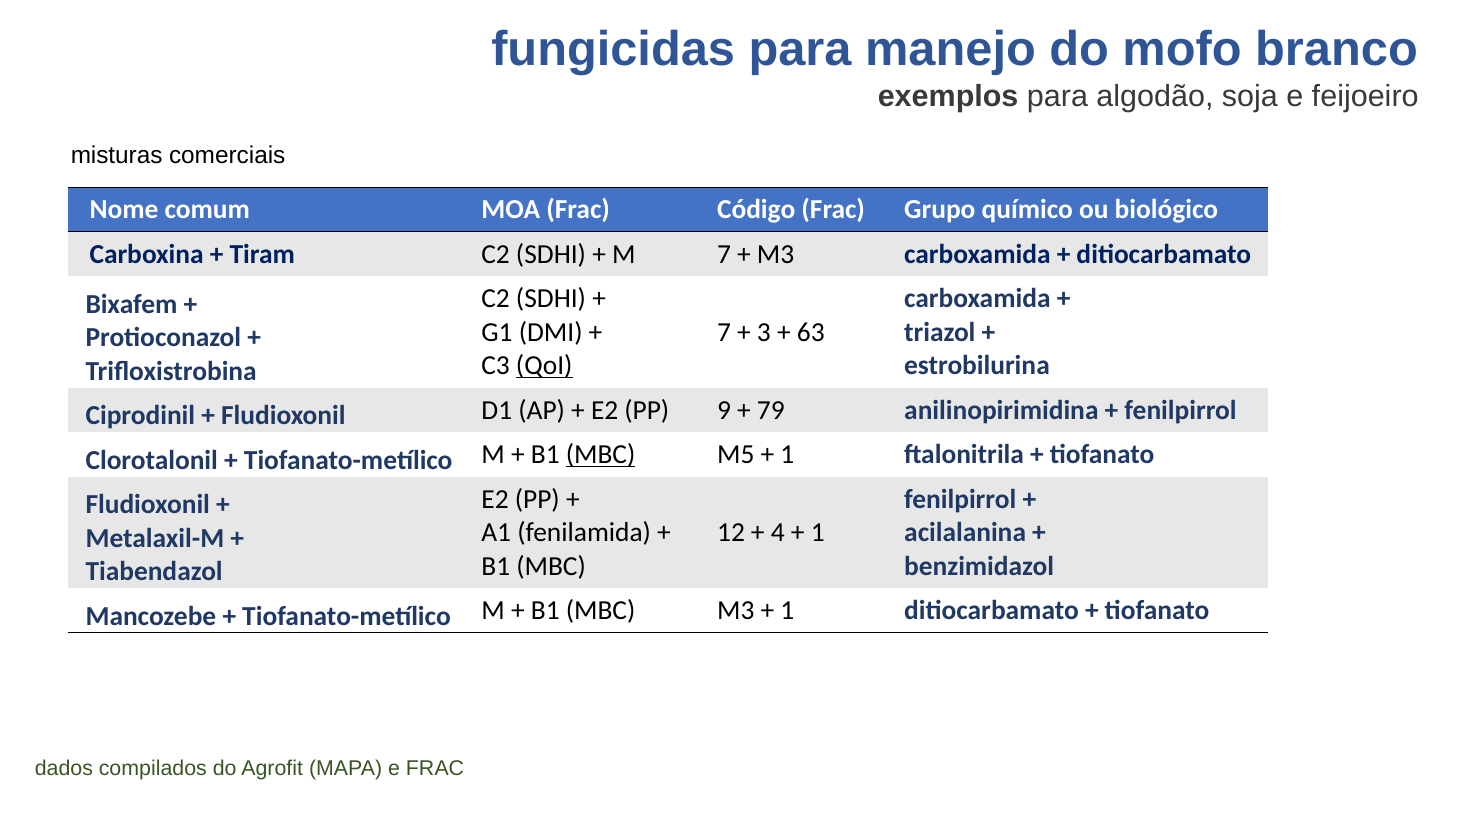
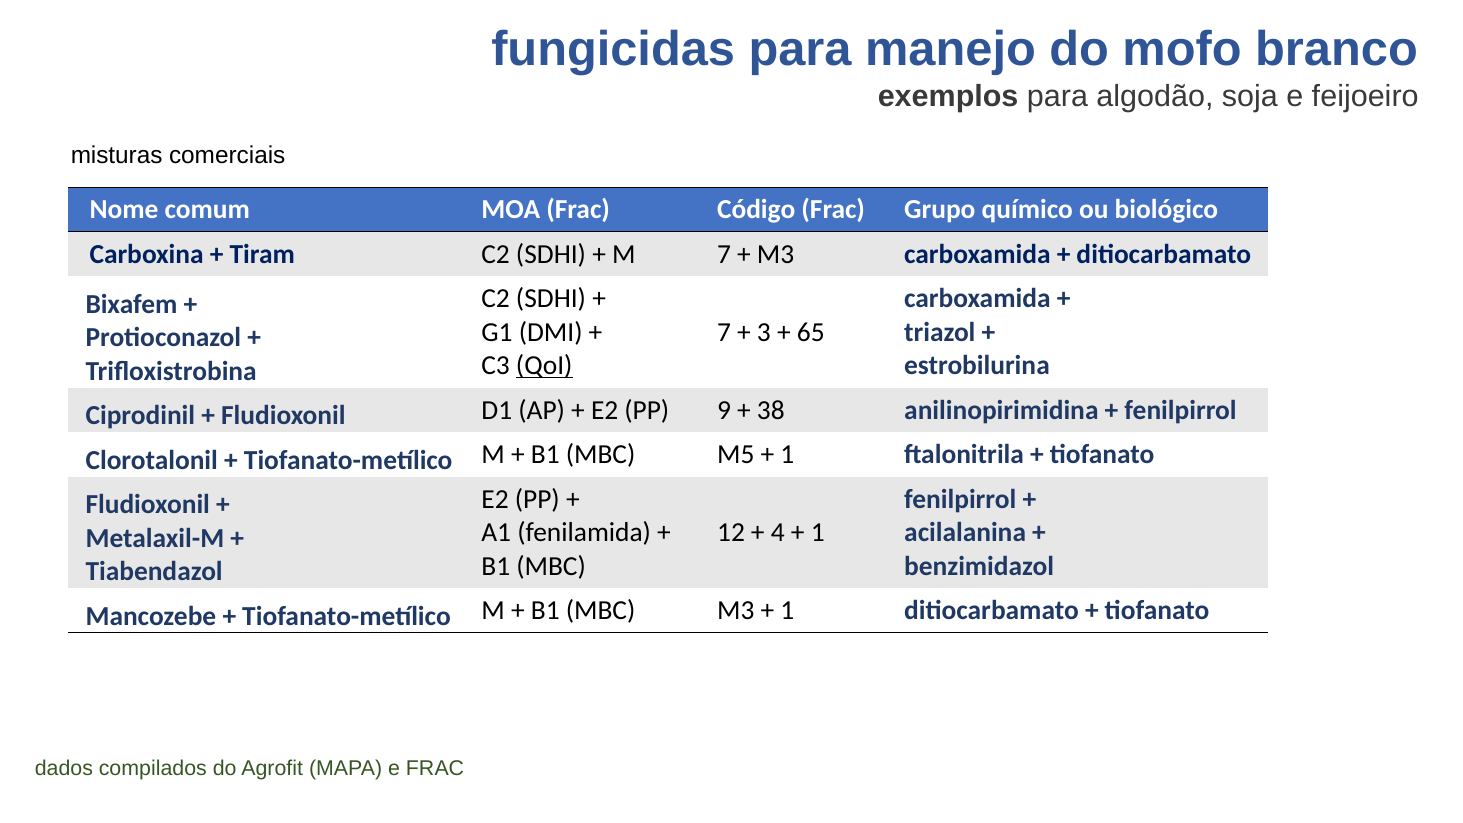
63: 63 -> 65
79: 79 -> 38
MBC at (601, 455) underline: present -> none
